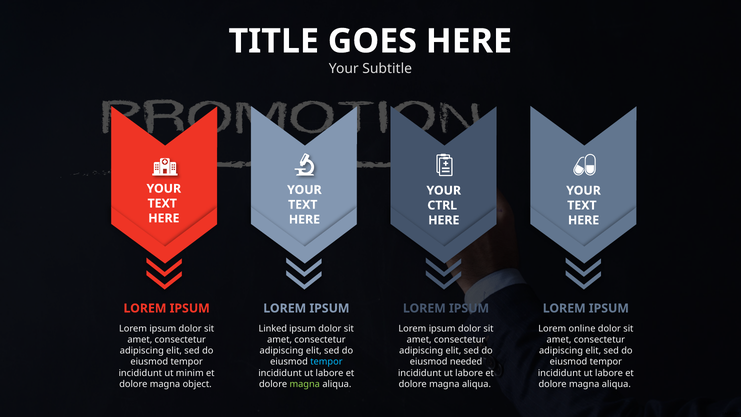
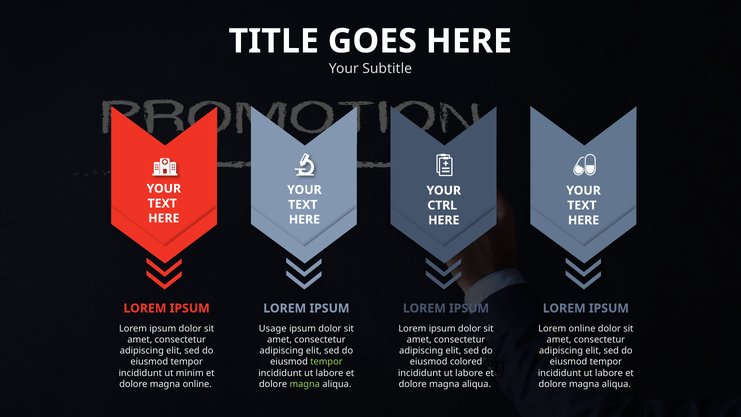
Linked: Linked -> Usage
tempor at (326, 362) colour: light blue -> light green
needed: needed -> colored
magna object: object -> online
